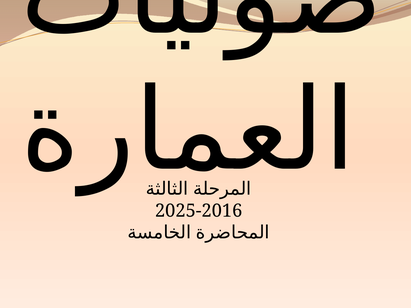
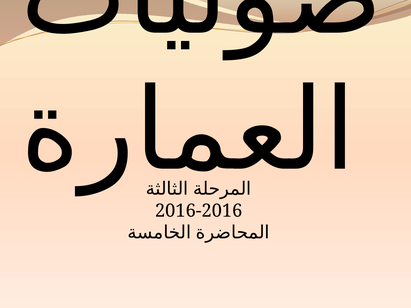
2025-2016: 2025-2016 -> 2016-2016
